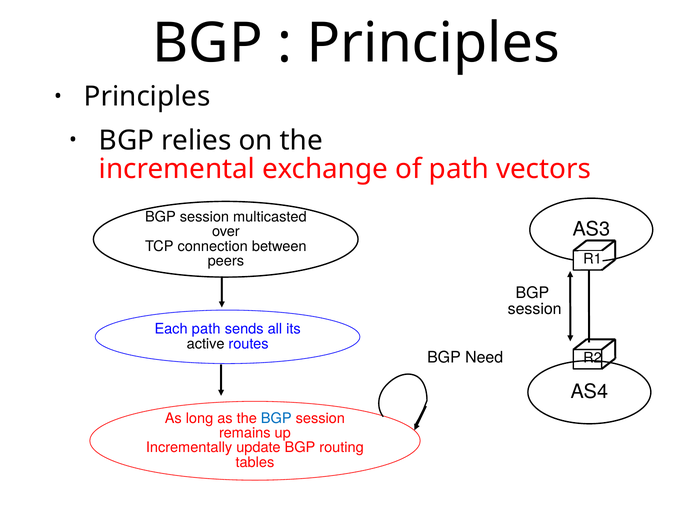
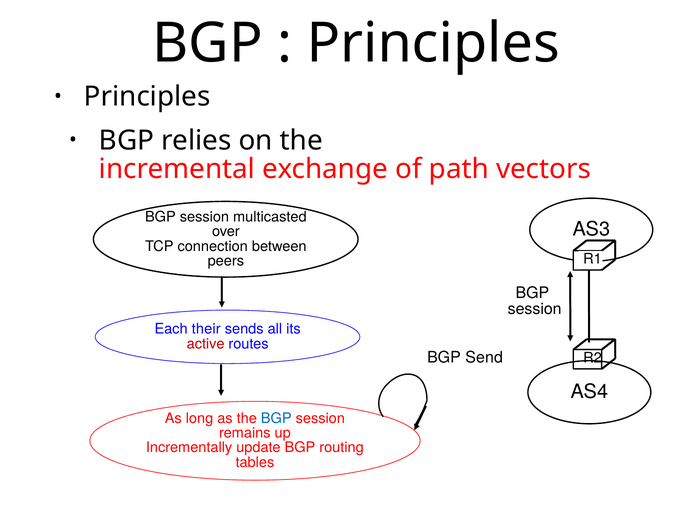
Each path: path -> their
active colour: black -> red
Need: Need -> Send
